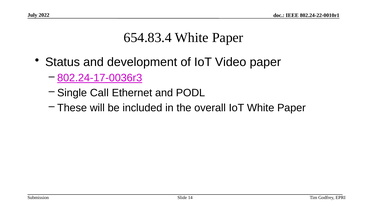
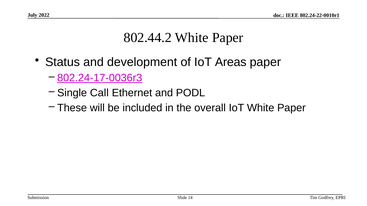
654.83.4: 654.83.4 -> 802.44.2
Video: Video -> Areas
